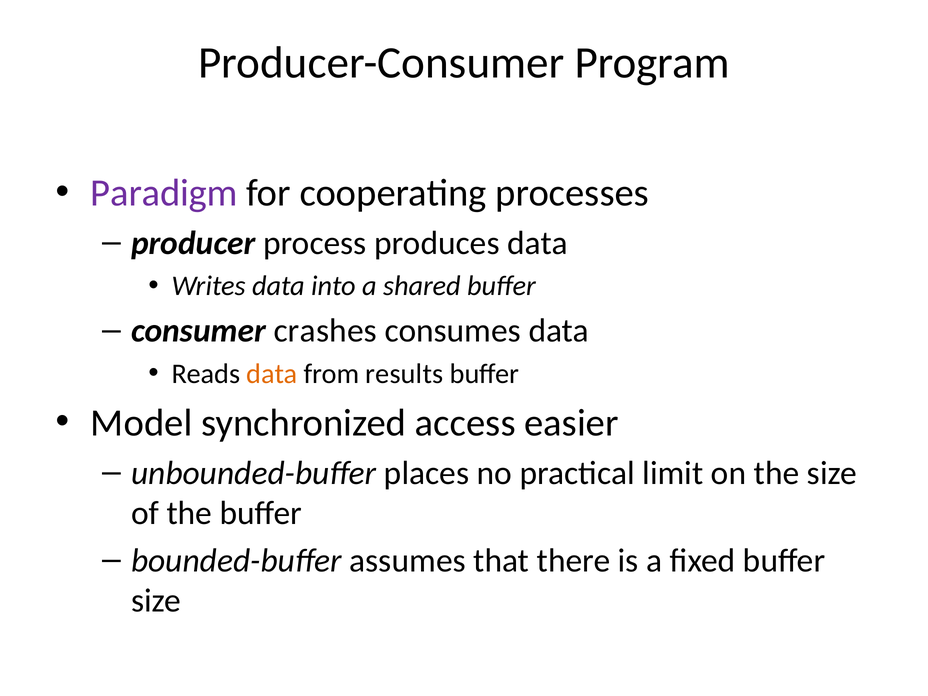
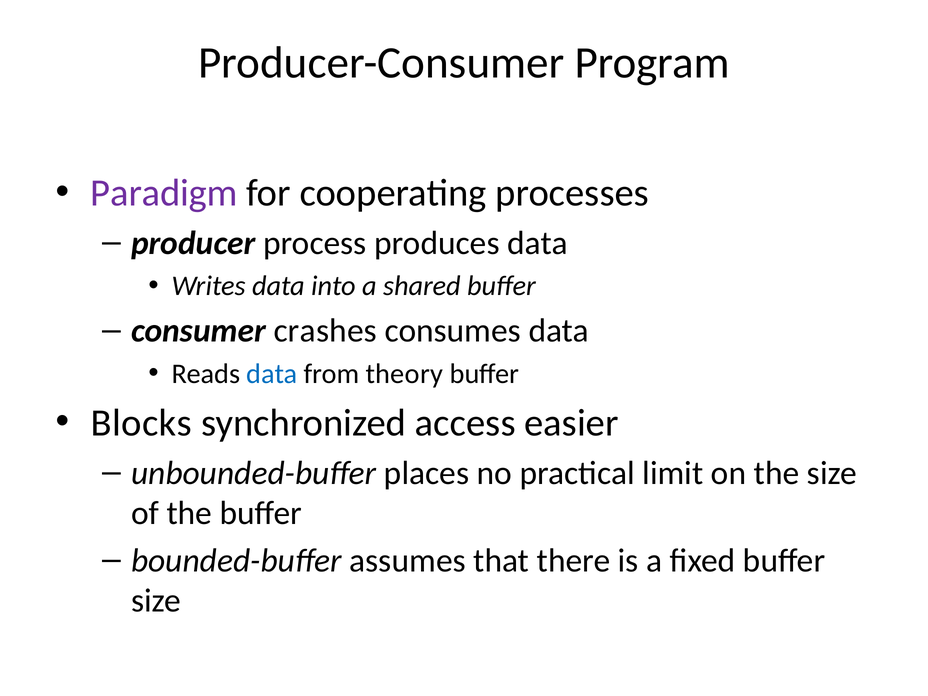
data at (272, 374) colour: orange -> blue
results: results -> theory
Model: Model -> Blocks
